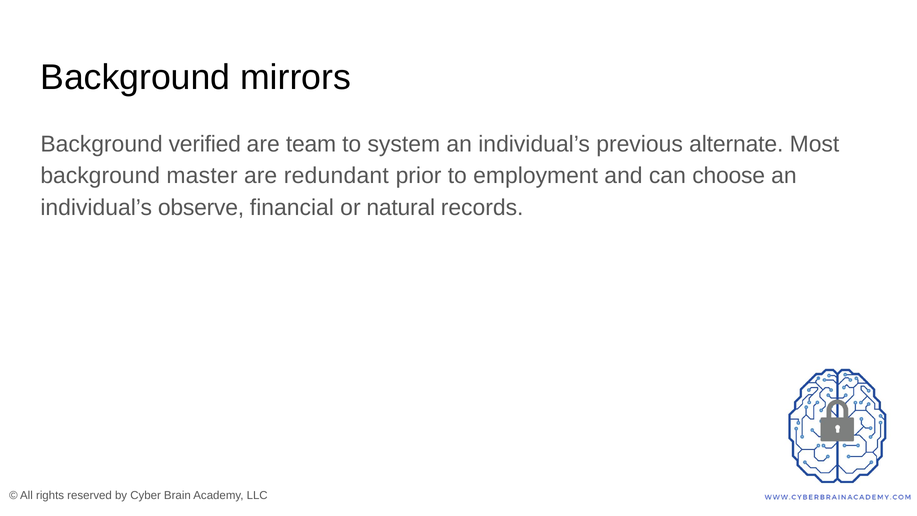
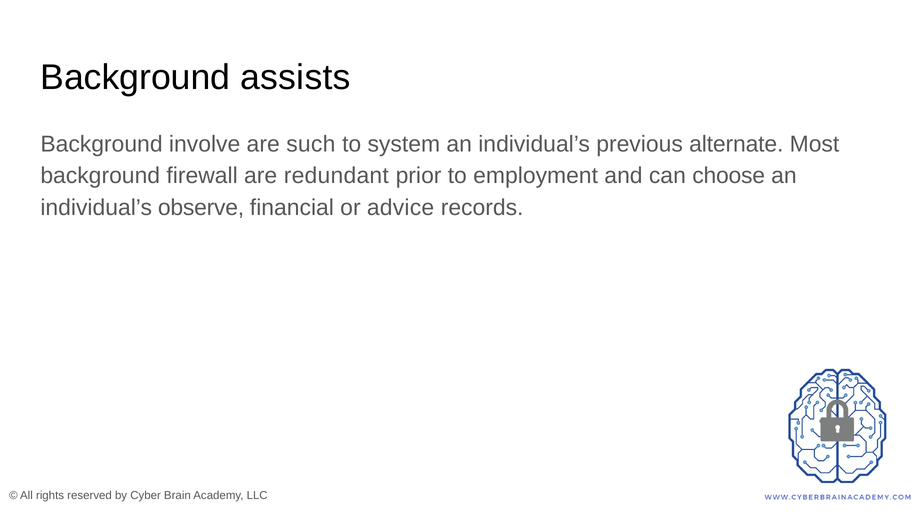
mirrors: mirrors -> assists
verified: verified -> involve
team: team -> such
master: master -> firewall
natural: natural -> advice
